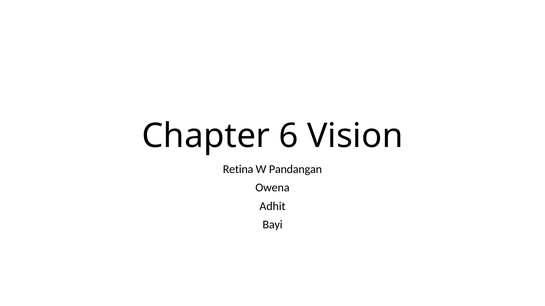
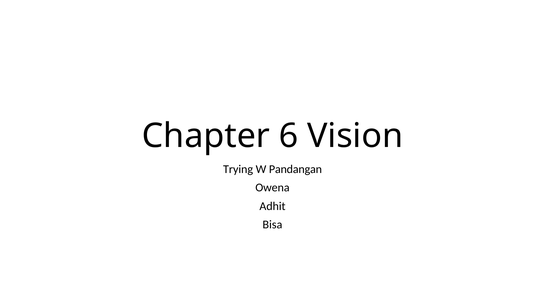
Retina: Retina -> Trying
Bayi: Bayi -> Bisa
